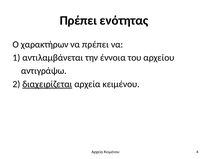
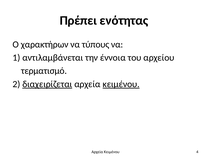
να πρέπει: πρέπει -> τύπους
αντιγράψω: αντιγράψω -> τερματισμό
κειμένου at (121, 84) underline: none -> present
